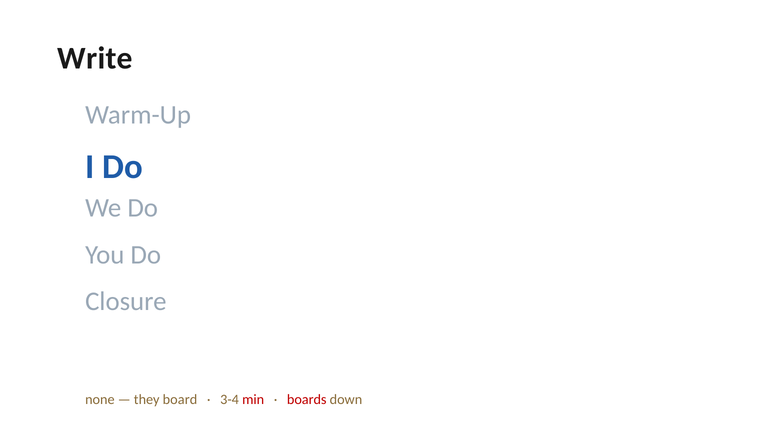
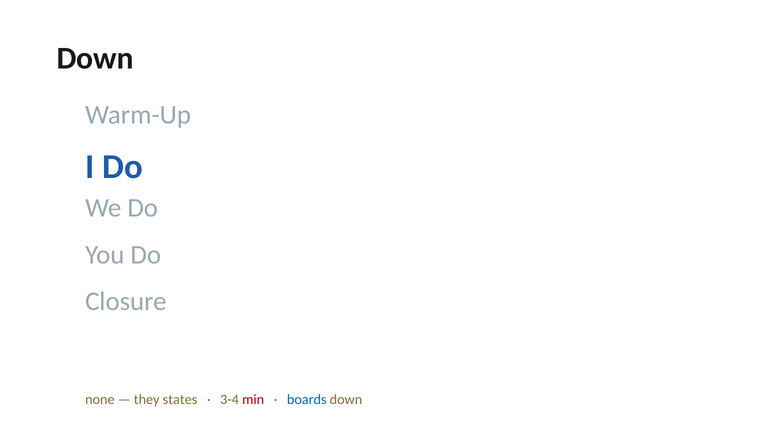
Write at (95, 58): Write -> Down
board: board -> states
boards colour: red -> blue
